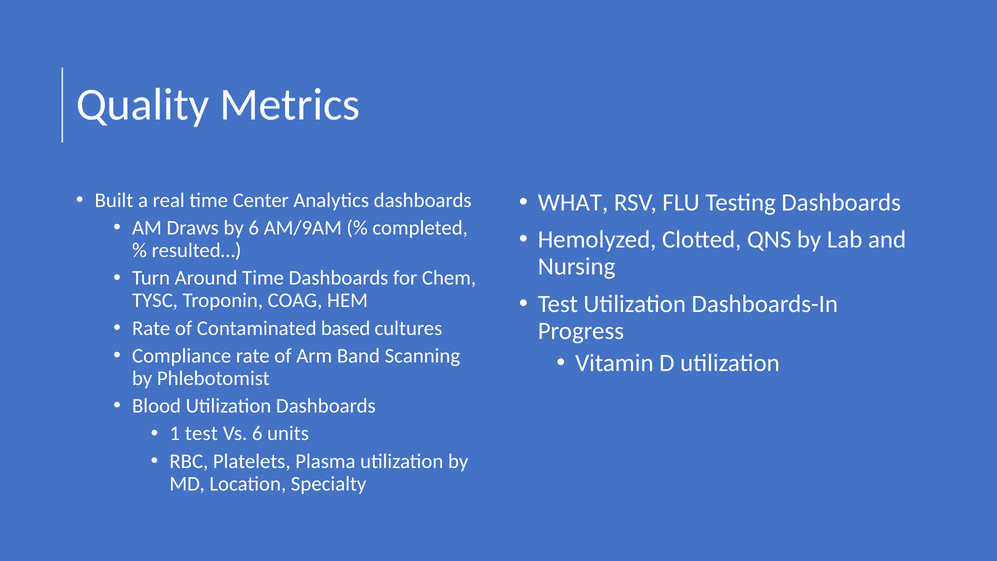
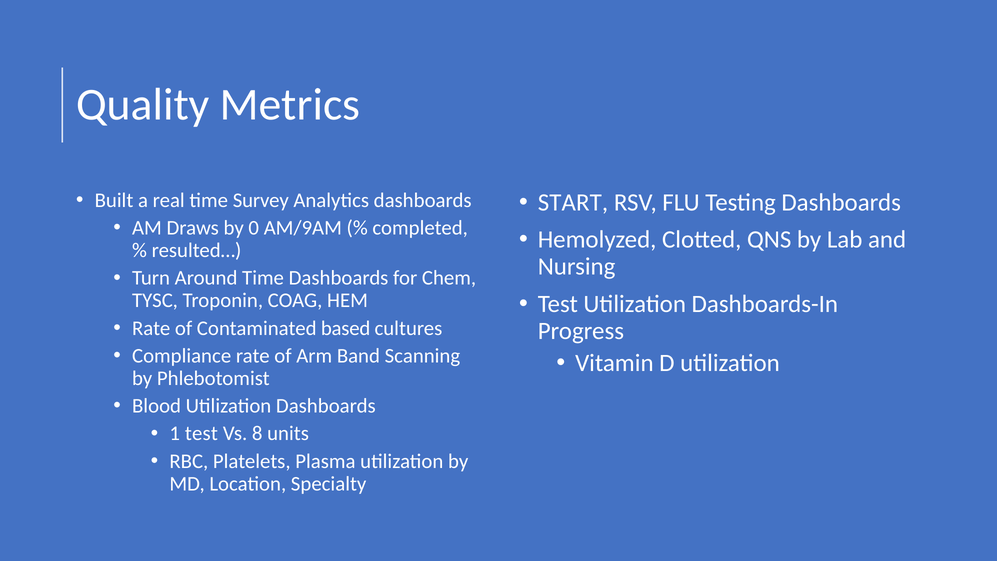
Center: Center -> Survey
WHAT: WHAT -> START
by 6: 6 -> 0
Vs 6: 6 -> 8
